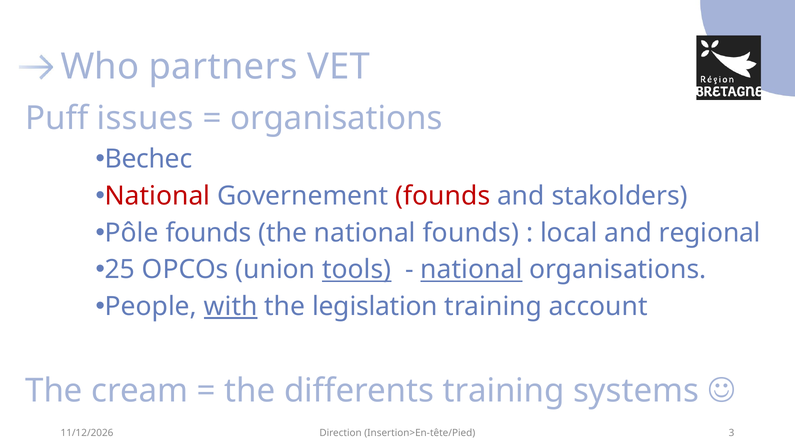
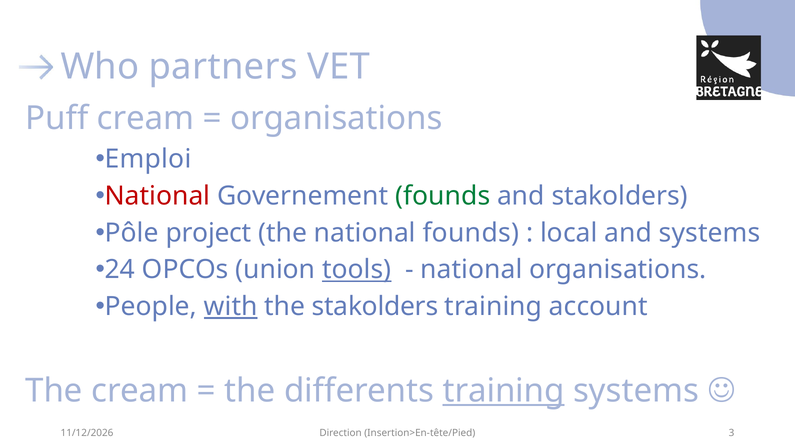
Puff issues: issues -> cream
Bechec: Bechec -> Emploi
founds at (443, 196) colour: red -> green
Pôle founds: founds -> project
and regional: regional -> systems
25: 25 -> 24
national at (471, 270) underline: present -> none
the legislation: legislation -> stakolders
training at (504, 391) underline: none -> present
